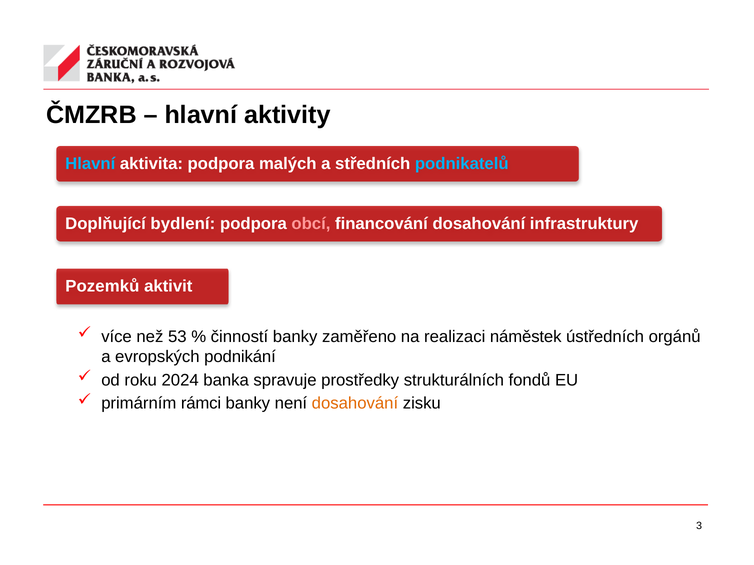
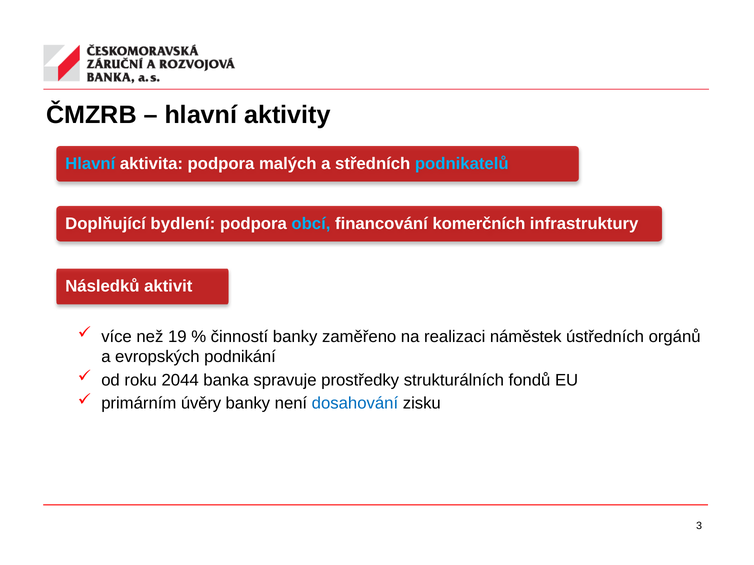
obcí colour: pink -> light blue
financování dosahování: dosahování -> komerčních
Pozemků: Pozemků -> Následků
53: 53 -> 19
2024: 2024 -> 2044
rámci: rámci -> úvěry
dosahování at (355, 404) colour: orange -> blue
